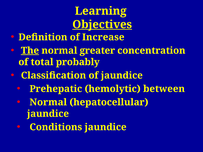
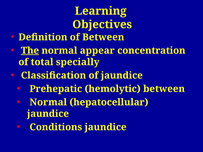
Objectives underline: present -> none
of Increase: Increase -> Between
greater: greater -> appear
probably: probably -> specially
